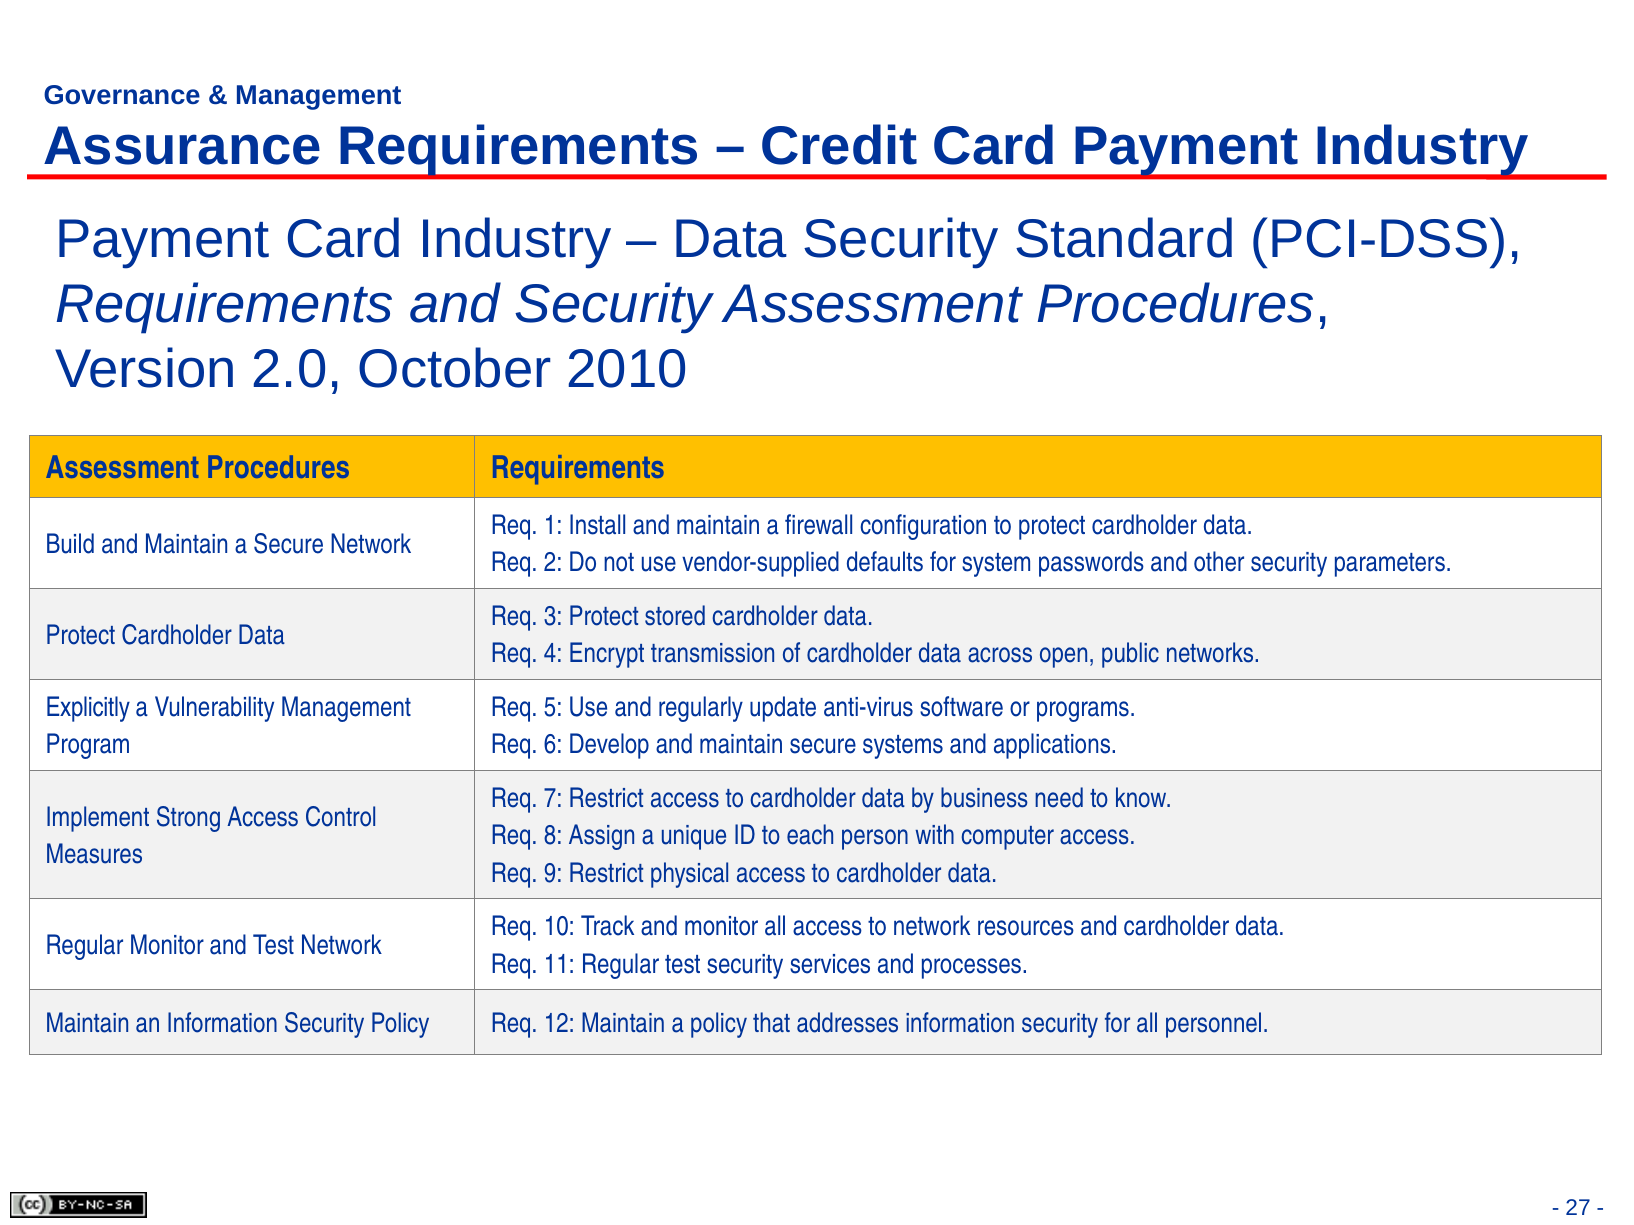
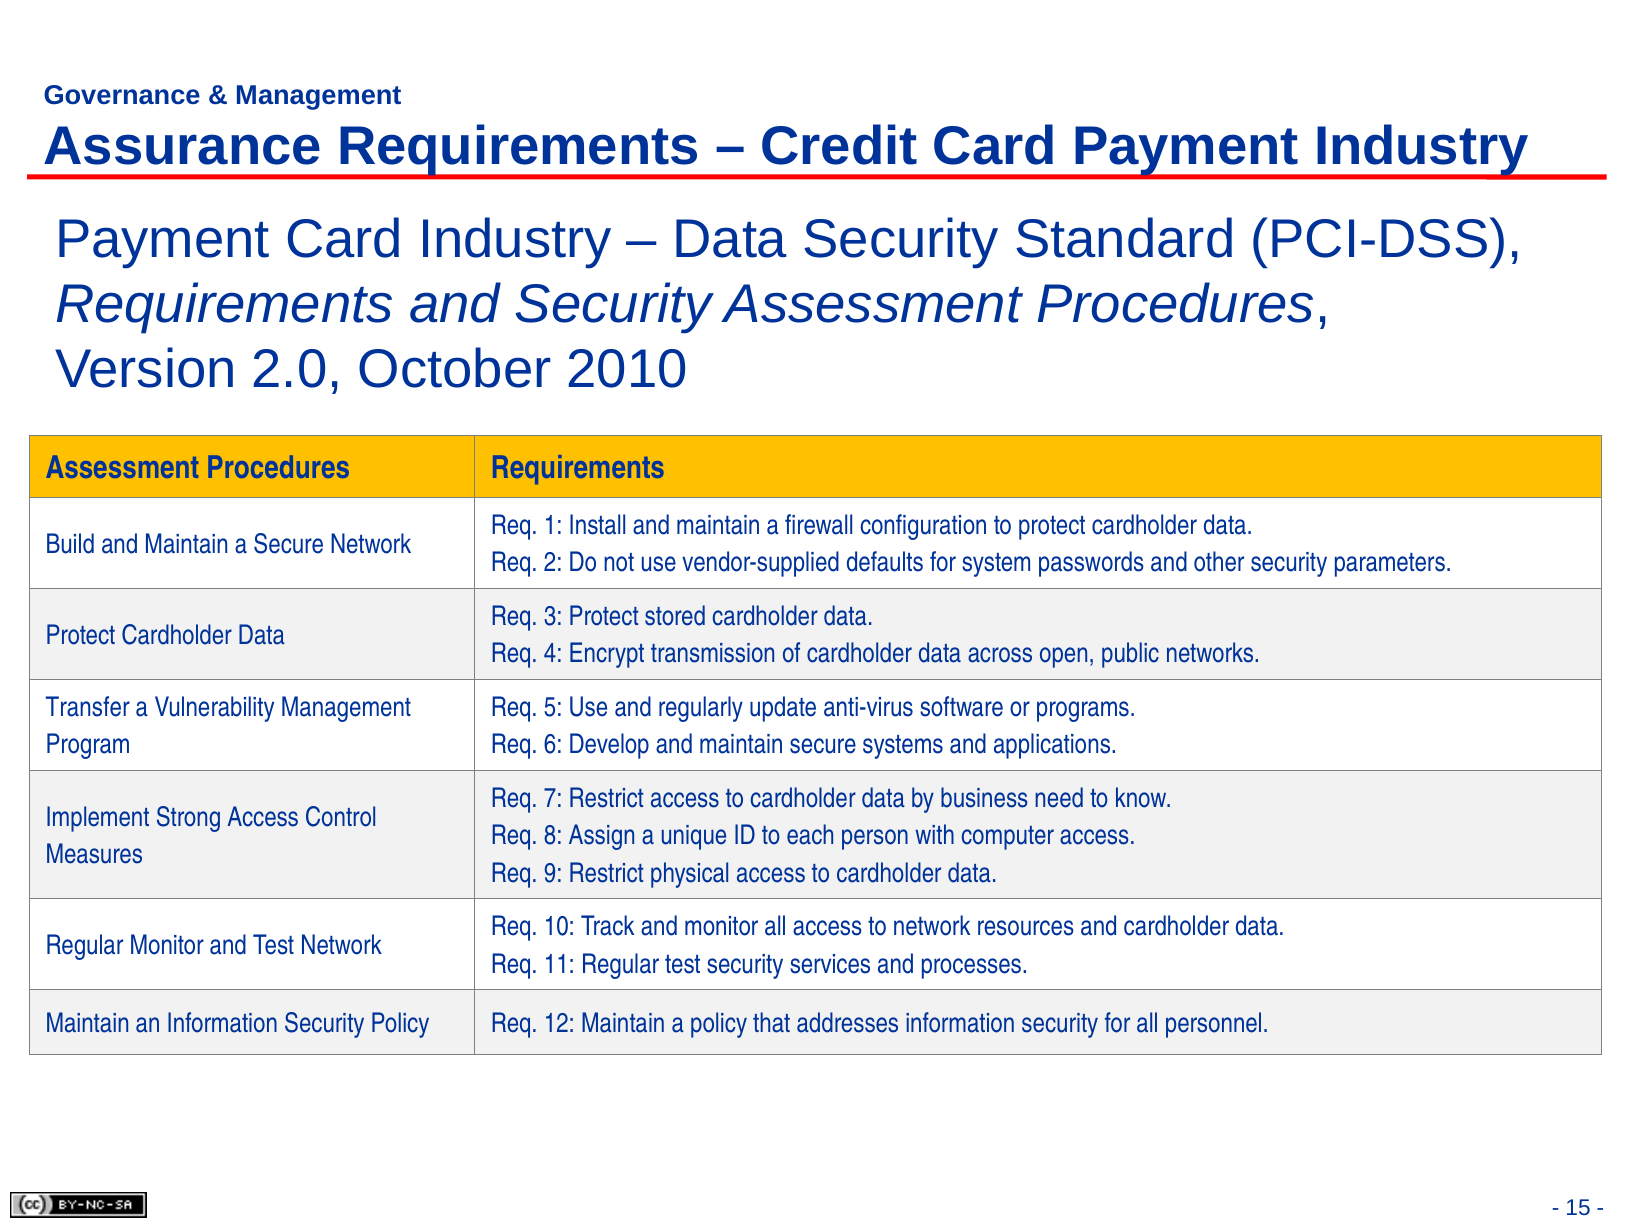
Explicitly: Explicitly -> Transfer
27: 27 -> 15
